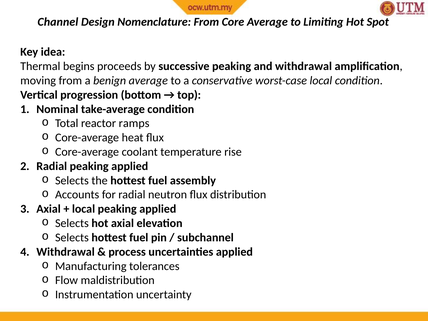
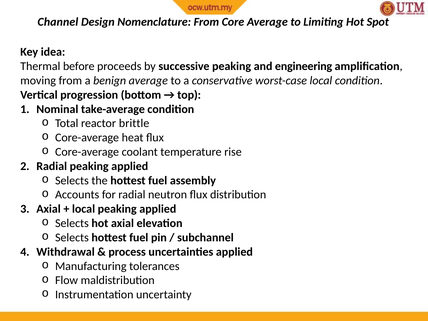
begins: begins -> before
and withdrawal: withdrawal -> engineering
ramps: ramps -> brittle
